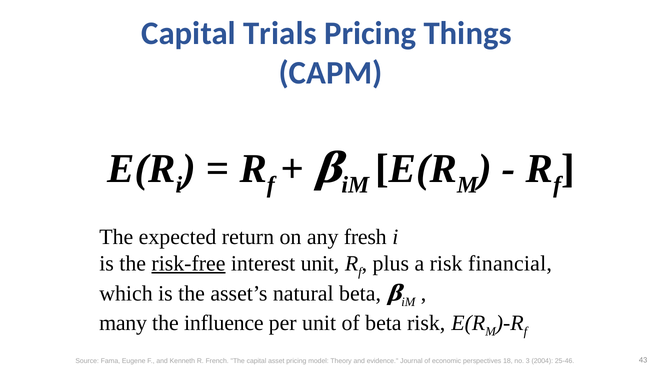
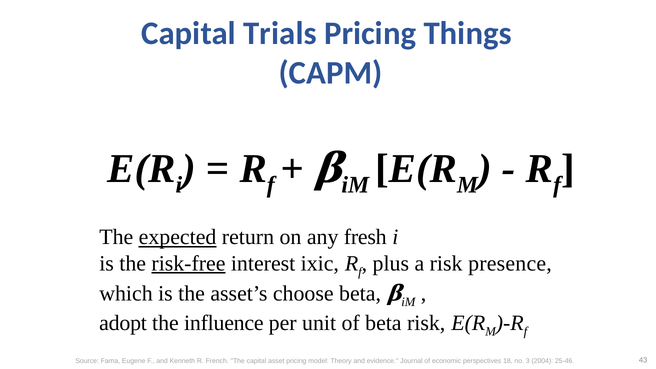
expected underline: none -> present
interest unit: unit -> ixic
financial: financial -> presence
natural: natural -> choose
many: many -> adopt
